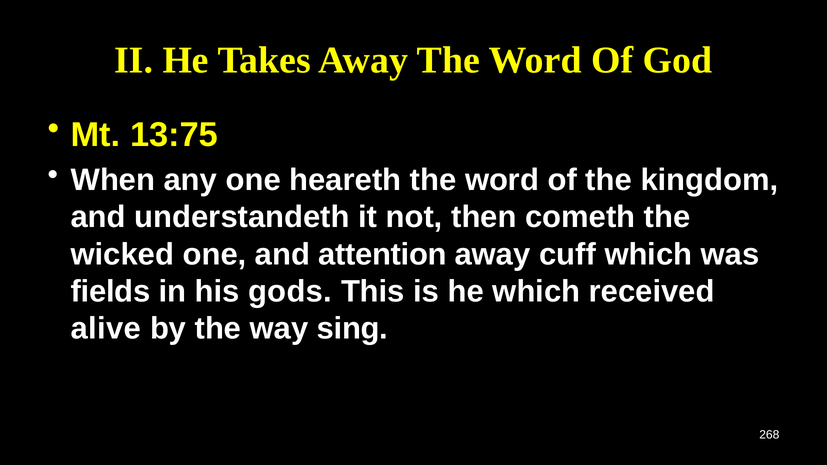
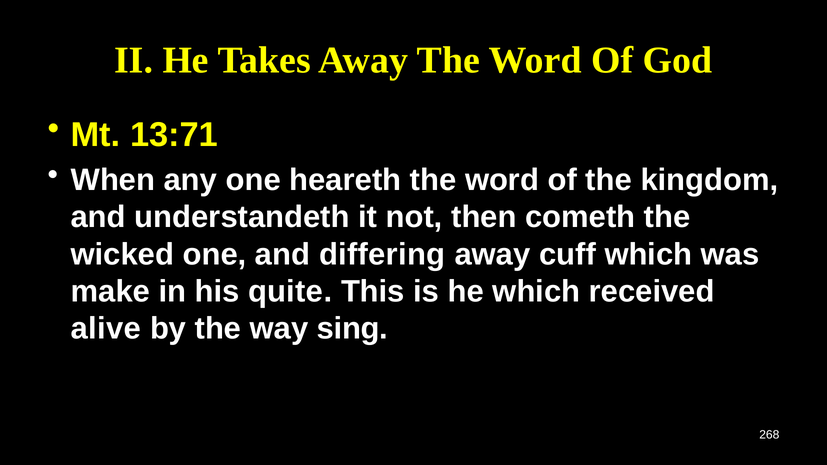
13:75: 13:75 -> 13:71
attention: attention -> differing
fields: fields -> make
gods: gods -> quite
